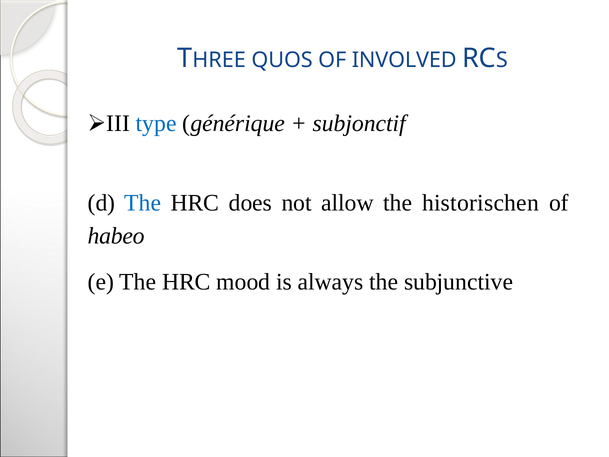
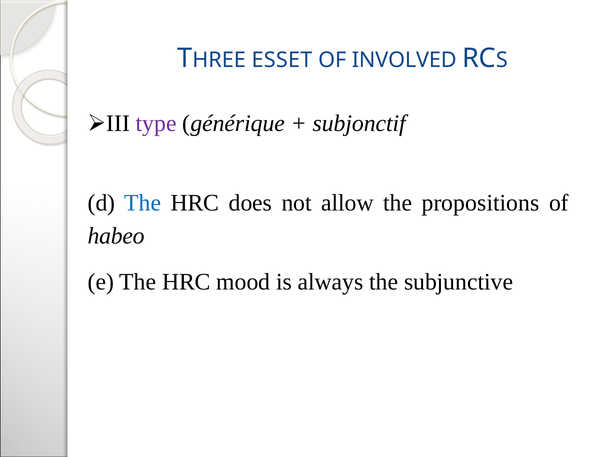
QUOS: QUOS -> ESSET
type colour: blue -> purple
historischen: historischen -> propositions
